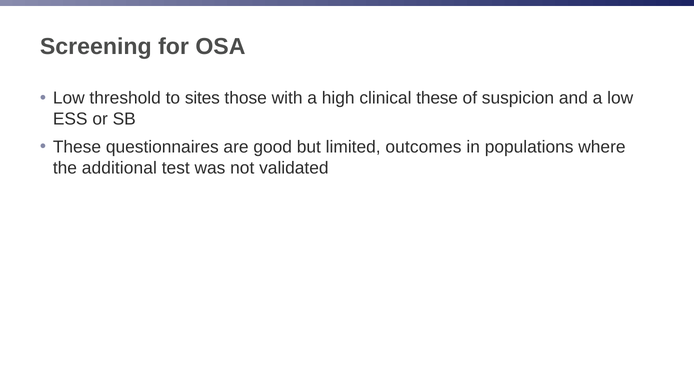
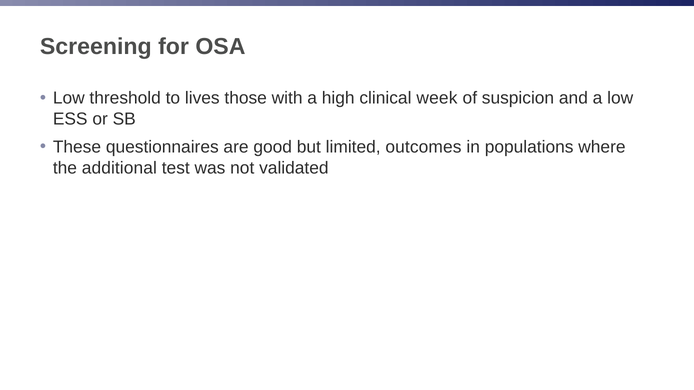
sites: sites -> lives
clinical these: these -> week
